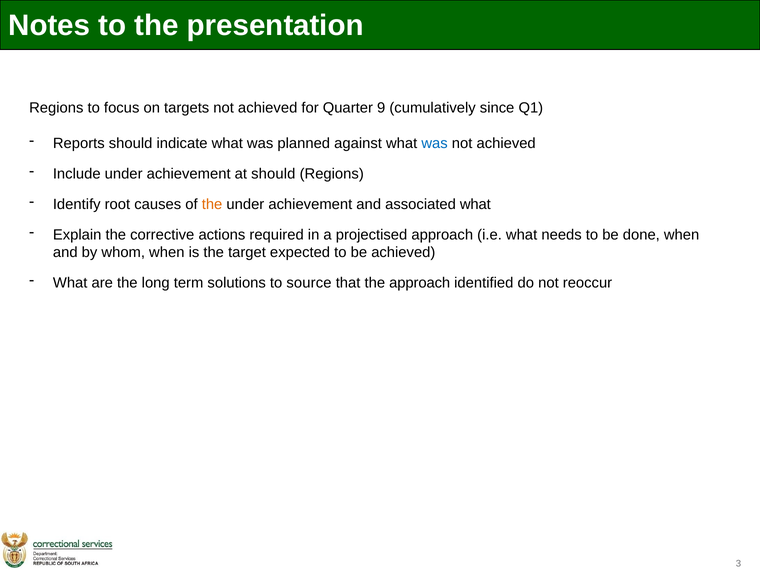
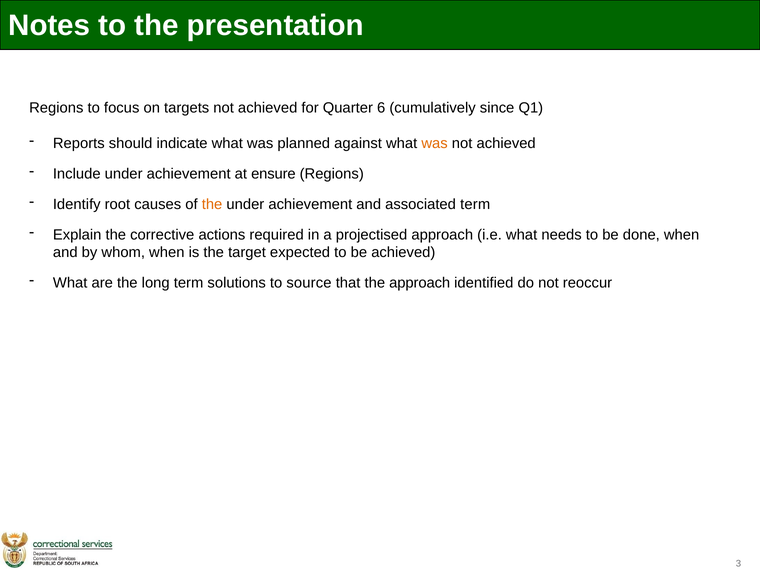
9: 9 -> 6
was at (435, 143) colour: blue -> orange
at should: should -> ensure
associated what: what -> term
